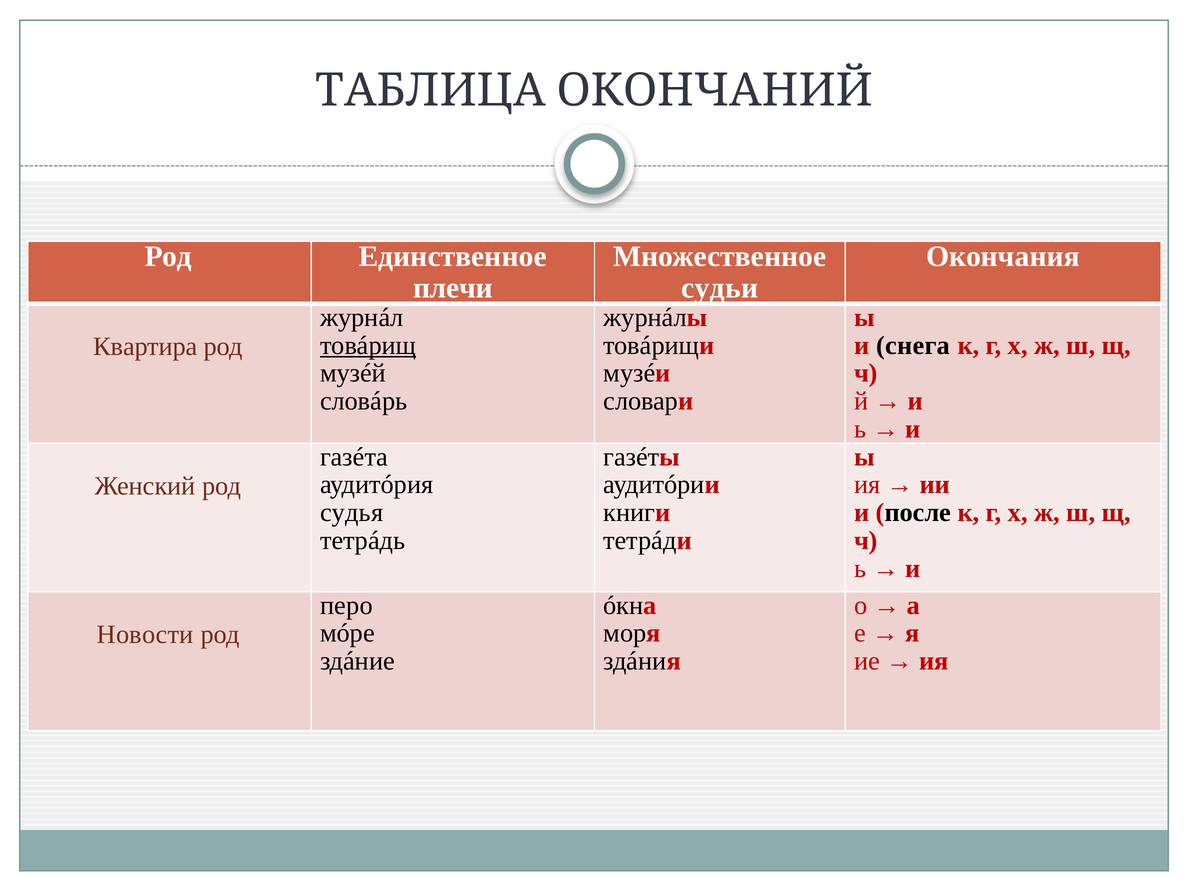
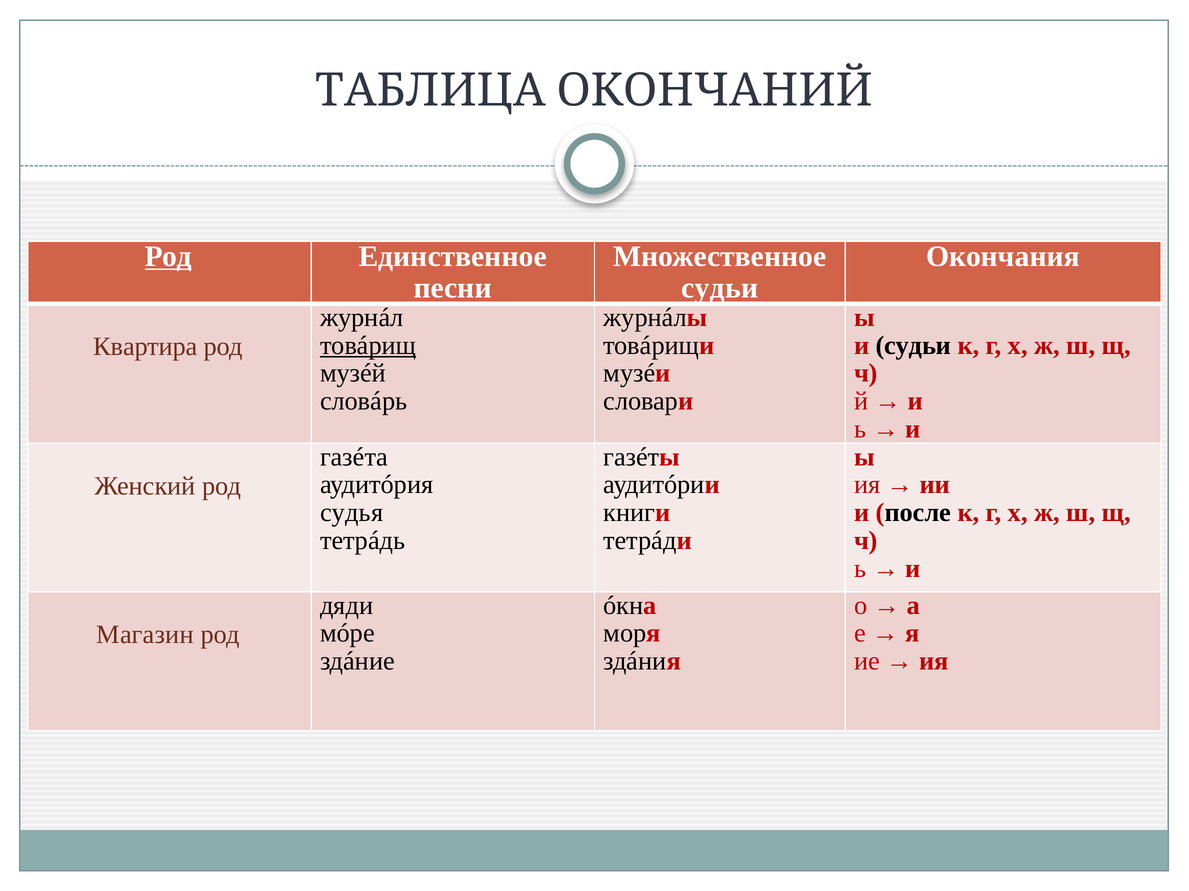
Род at (168, 257) underline: none -> present
плечи: плечи -> песни
и снега: снега -> судьи
перо: перо -> дяди
Новости: Новости -> Магазин
